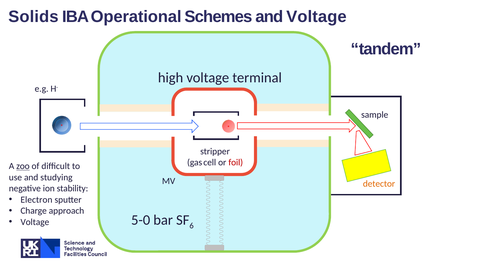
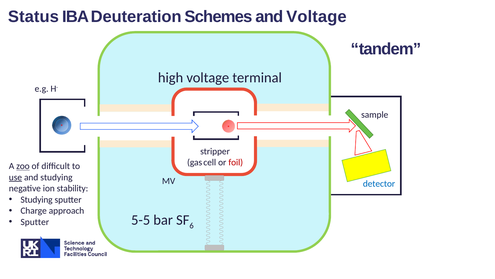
Solids: Solids -> Status
Operational: Operational -> Deuteration
use underline: none -> present
detector colour: orange -> blue
Electron at (36, 199): Electron -> Studying
5-0: 5-0 -> 5-5
Voltage at (35, 221): Voltage -> Sputter
